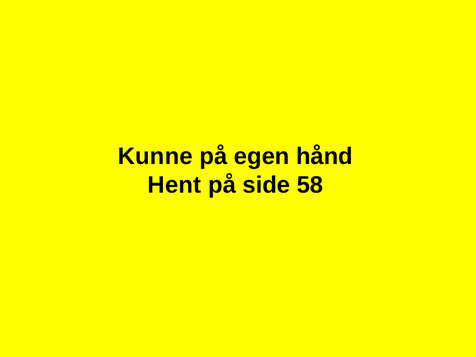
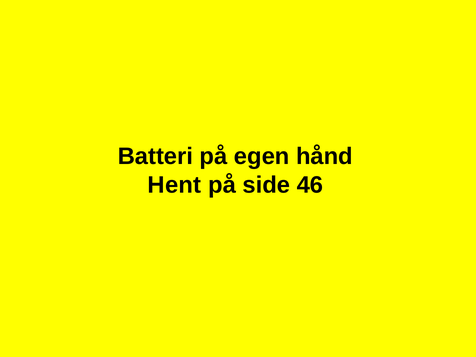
Kunne: Kunne -> Batteri
58: 58 -> 46
